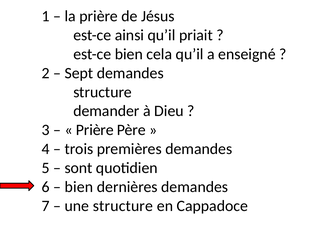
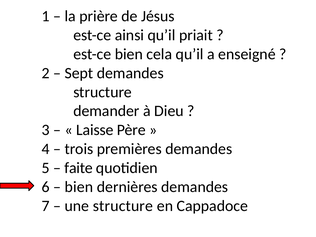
Prière at (95, 130): Prière -> Laisse
sont: sont -> faite
